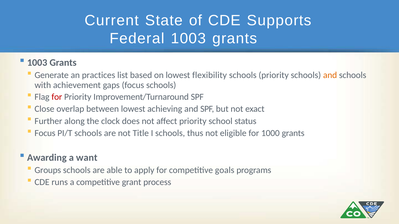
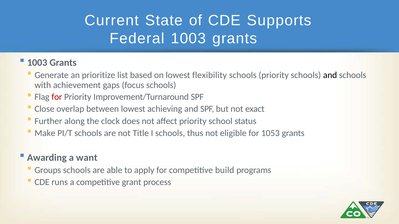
practices: practices -> prioritize
and at (330, 75) colour: orange -> black
Focus at (45, 133): Focus -> Make
1000: 1000 -> 1053
goals: goals -> build
